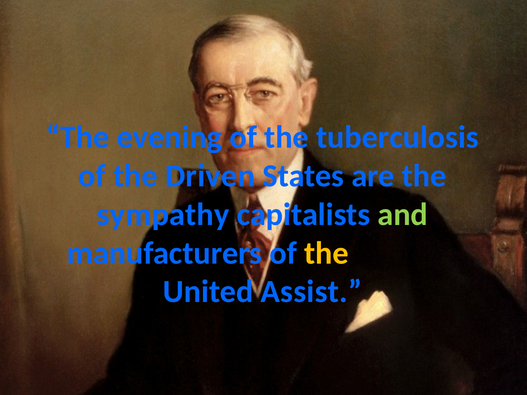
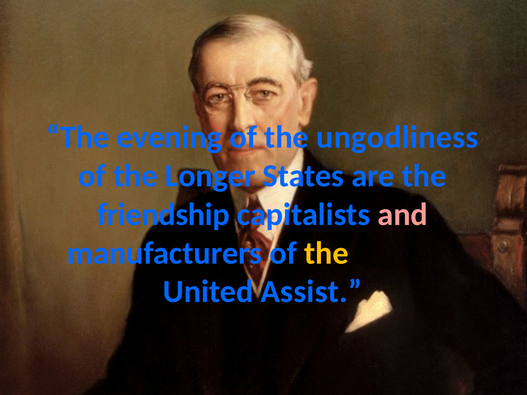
tuberculosis: tuberculosis -> ungodliness
Driven: Driven -> Longer
sympathy: sympathy -> friendship
and colour: light green -> pink
